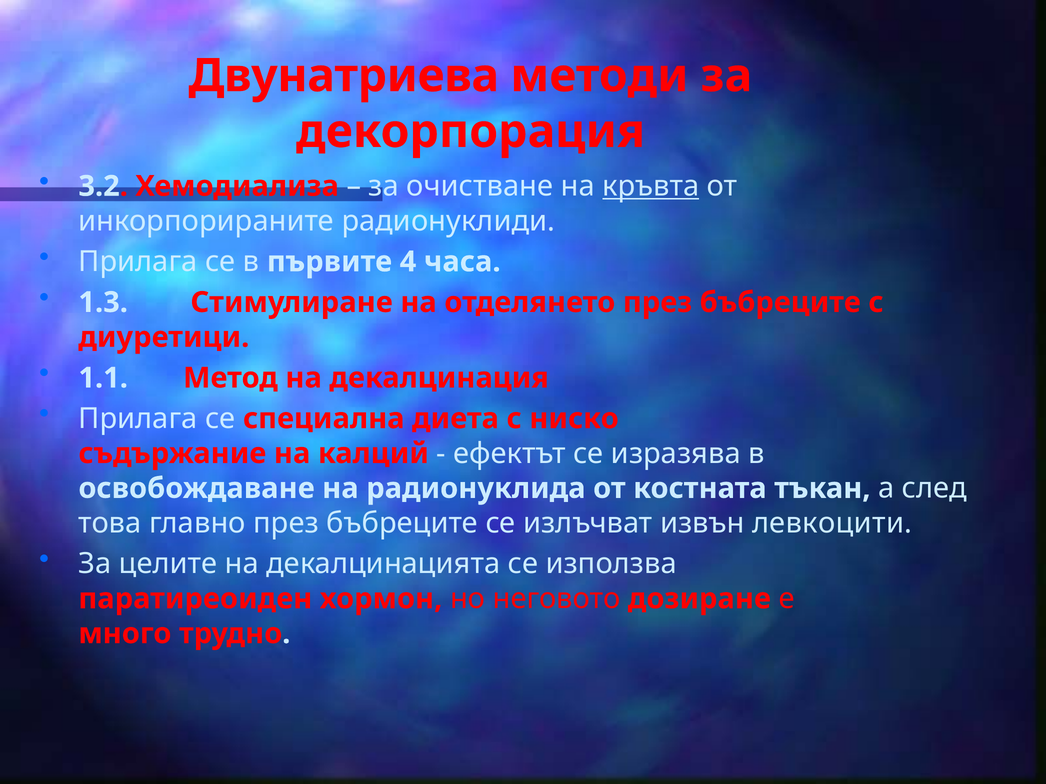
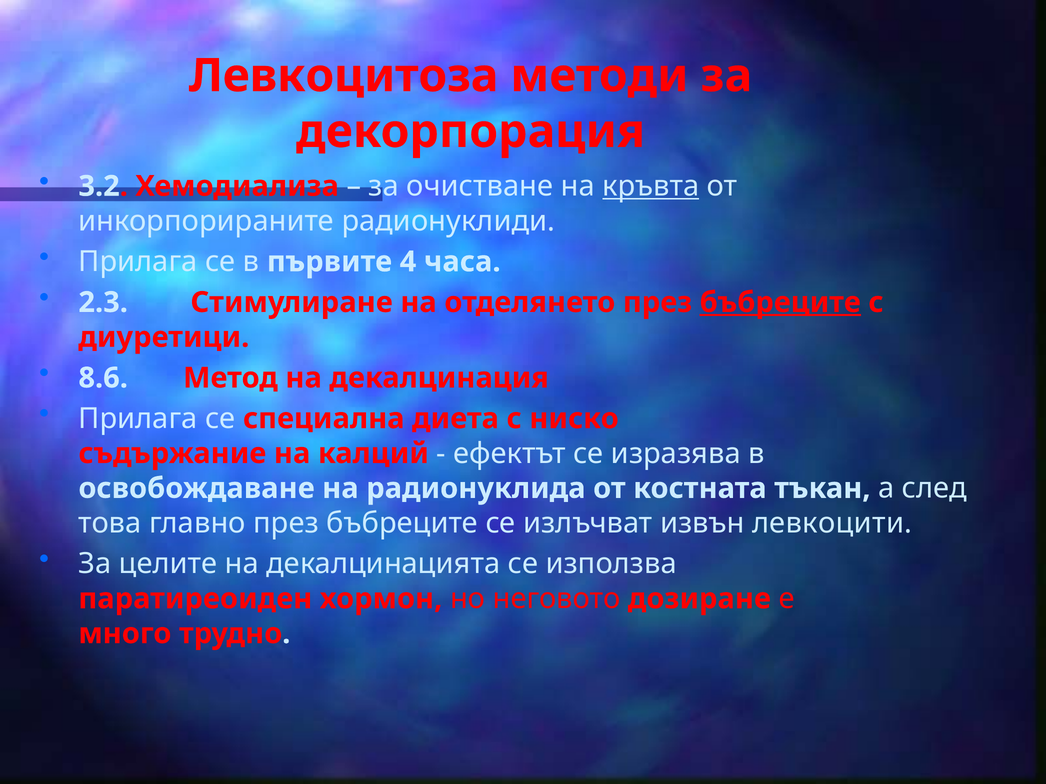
Двунатриева: Двунатриева -> Левкоцитоза
1.3: 1.3 -> 2.3
бъбреците at (780, 303) underline: none -> present
1.1: 1.1 -> 8.6
